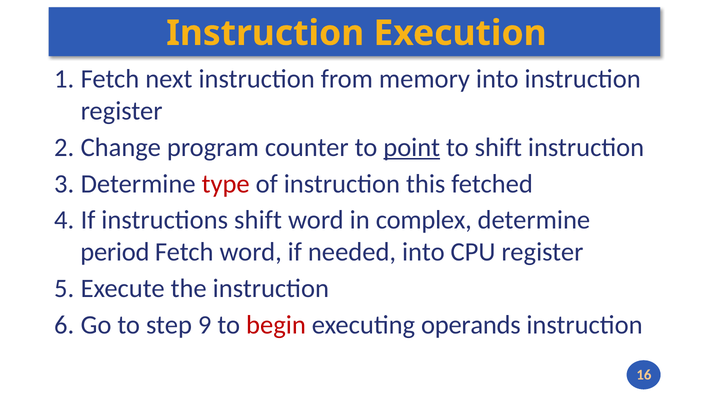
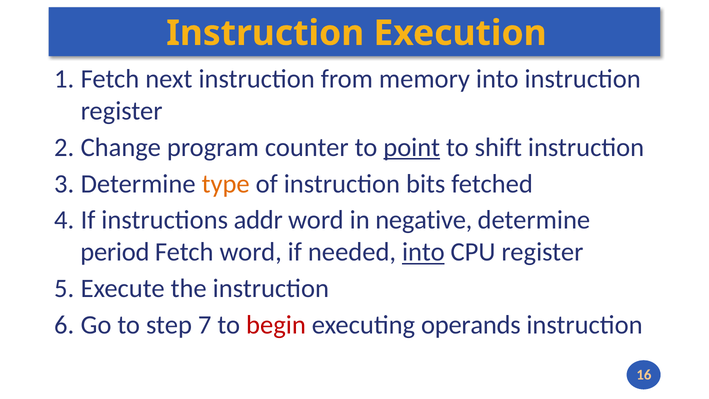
type colour: red -> orange
this: this -> bits
instructions shift: shift -> addr
complex: complex -> negative
into at (423, 252) underline: none -> present
9: 9 -> 7
